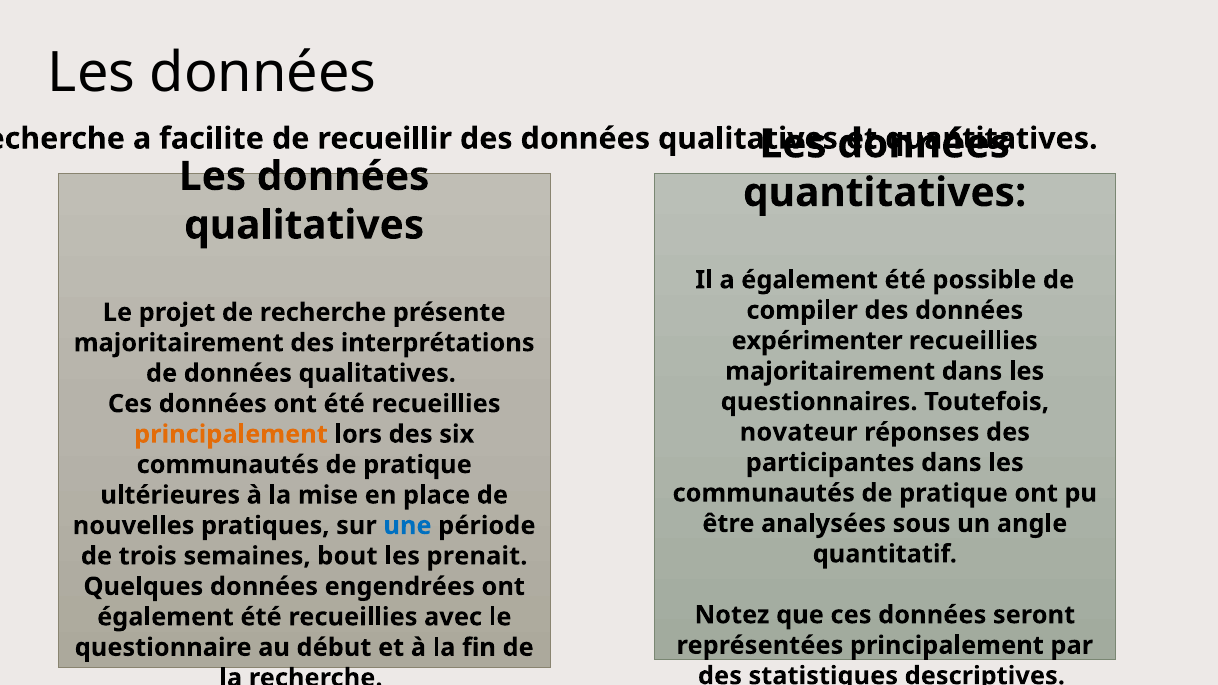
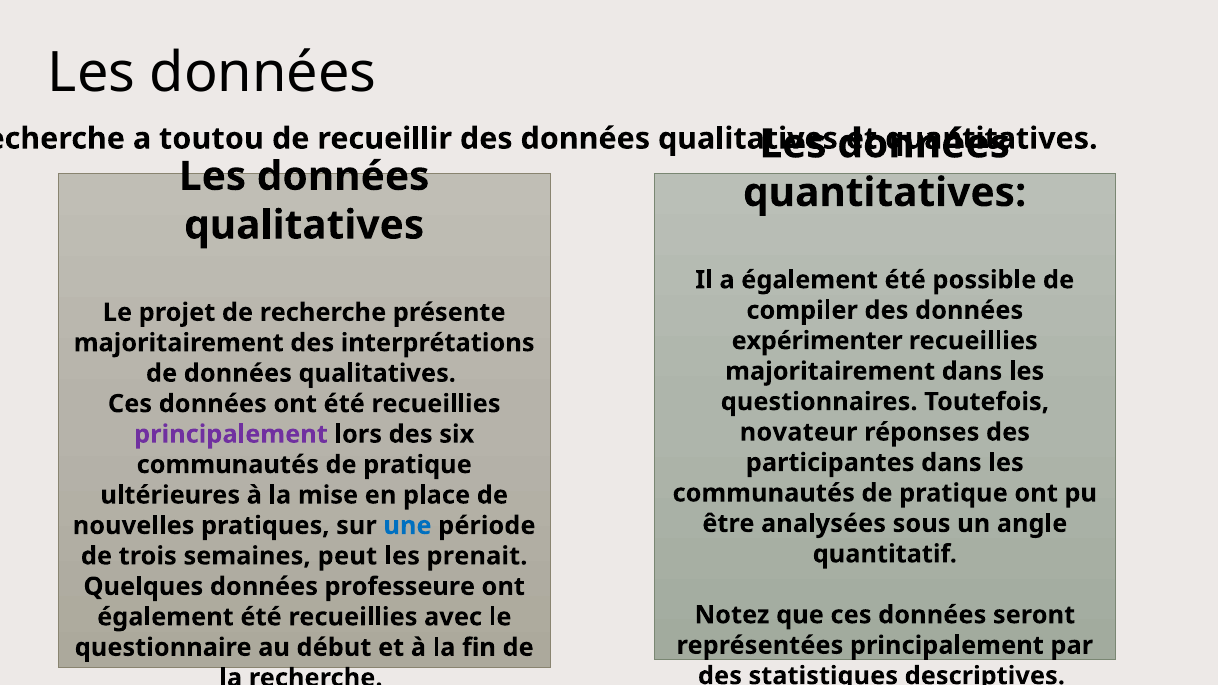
facilite: facilite -> toutou
principalement at (231, 434) colour: orange -> purple
bout: bout -> peut
engendrées: engendrées -> professeure
